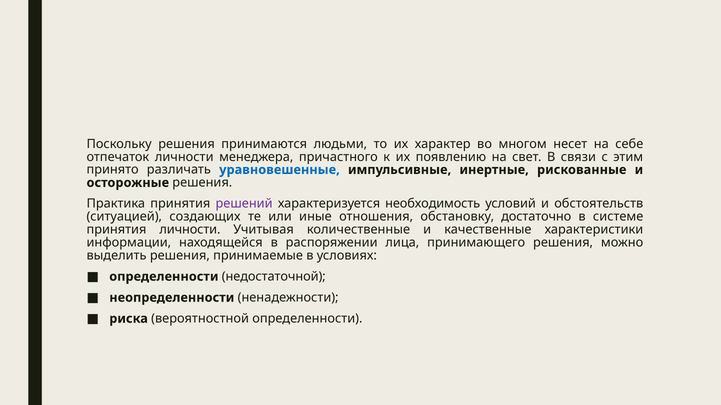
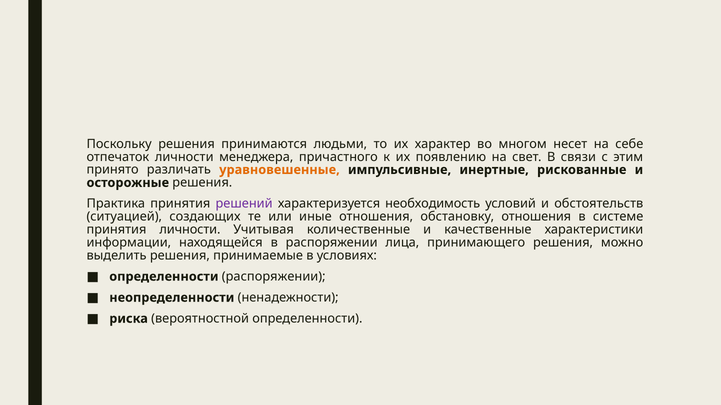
уравновешенные colour: blue -> orange
обстановку достаточно: достаточно -> отношения
определенности недостаточной: недостаточной -> распоряжении
